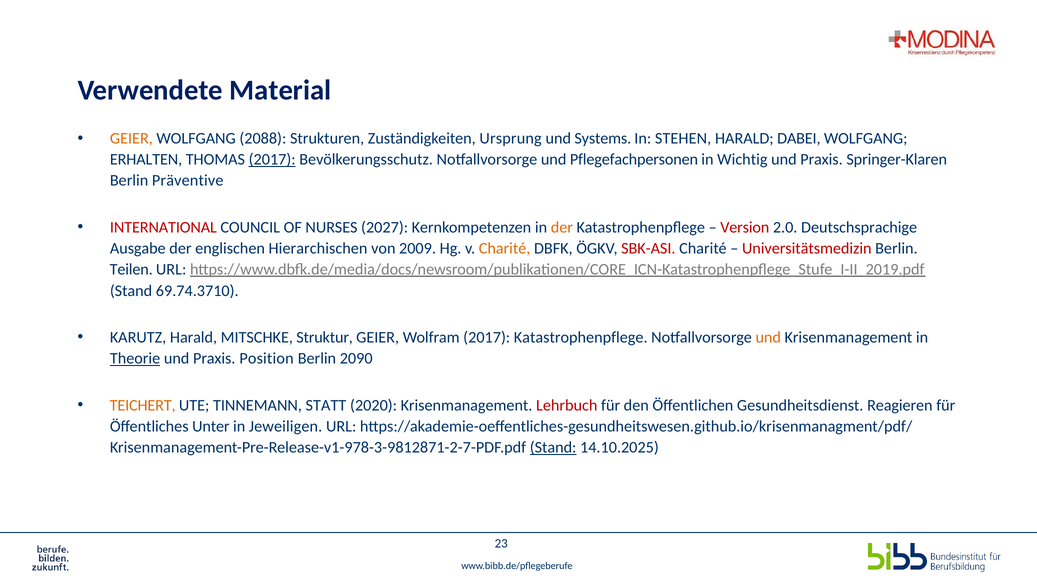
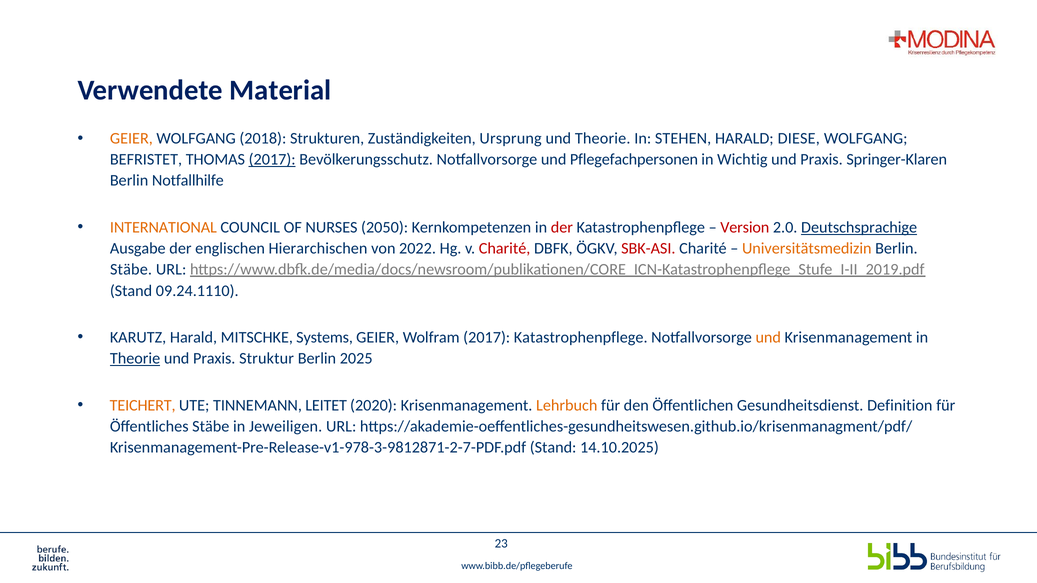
2088: 2088 -> 2018
und Systems: Systems -> Theorie
DABEI: DABEI -> DIESE
ERHALTEN: ERHALTEN -> BEFRISTET
Präventive: Präventive -> Notfallhilfe
INTERNATIONAL colour: red -> orange
2027: 2027 -> 2050
der at (562, 228) colour: orange -> red
Deutschsprachige underline: none -> present
2009: 2009 -> 2022
Charité at (505, 249) colour: orange -> red
Universitätsmedizin colour: red -> orange
Teilen at (131, 270): Teilen -> Stäbe
69.74.3710: 69.74.3710 -> 09.24.1110
Struktur: Struktur -> Systems
Position: Position -> Struktur
2090: 2090 -> 2025
STATT: STATT -> LEITET
Lehrbuch colour: red -> orange
Reagieren: Reagieren -> Definition
Öffentliches Unter: Unter -> Stäbe
Stand at (553, 448) underline: present -> none
